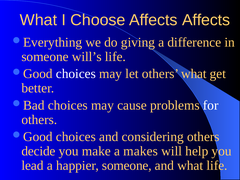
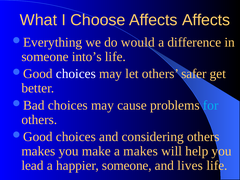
giving: giving -> would
will’s: will’s -> into’s
others what: what -> safer
for colour: white -> light blue
decide at (38, 151): decide -> makes
and what: what -> lives
